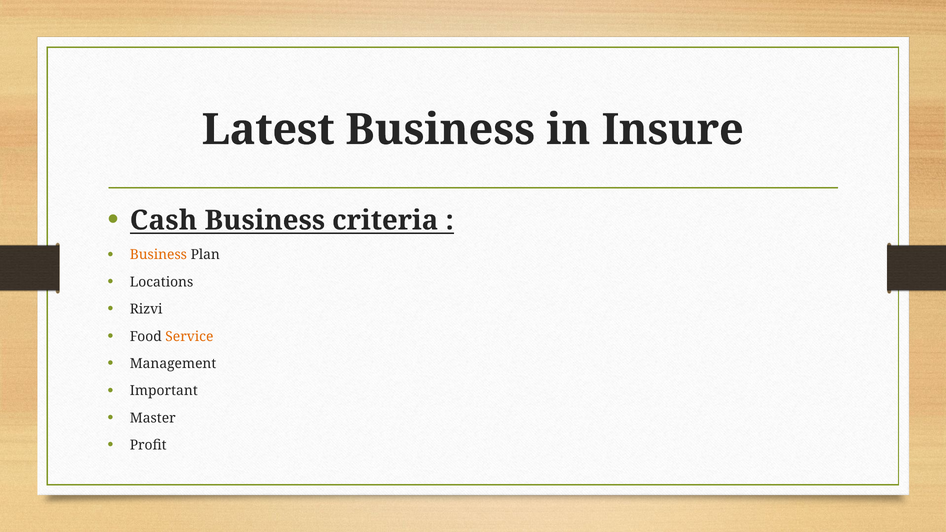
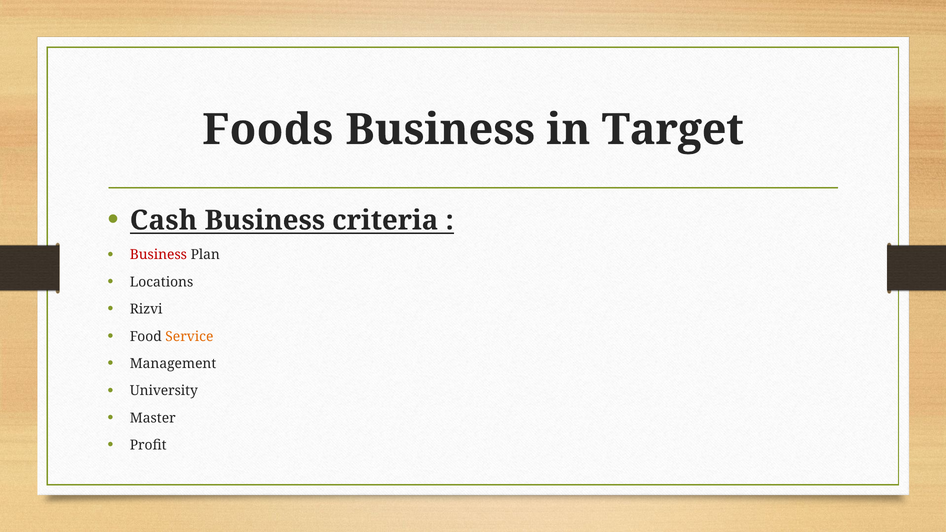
Latest: Latest -> Foods
Insure: Insure -> Target
Business at (158, 255) colour: orange -> red
Important: Important -> University
